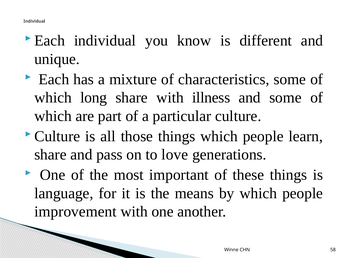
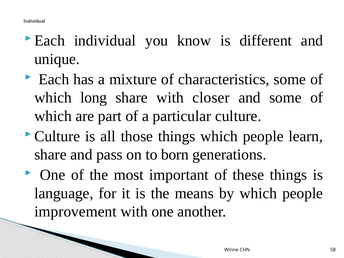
illness: illness -> closer
love: love -> born
